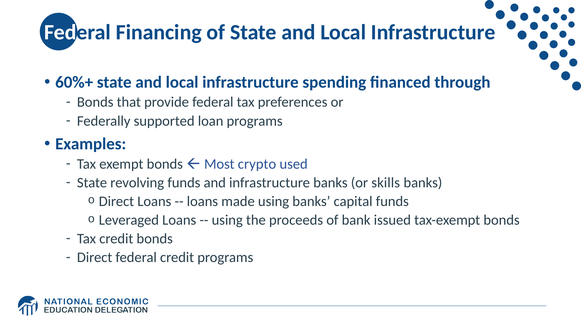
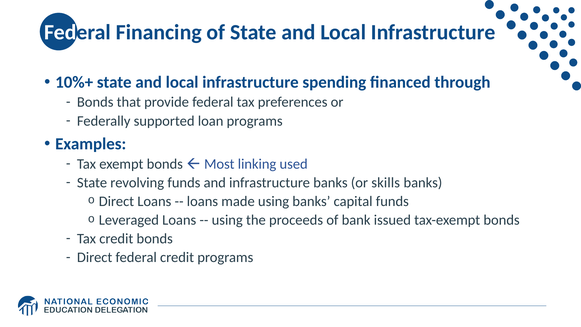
60%+: 60%+ -> 10%+
crypto: crypto -> linking
